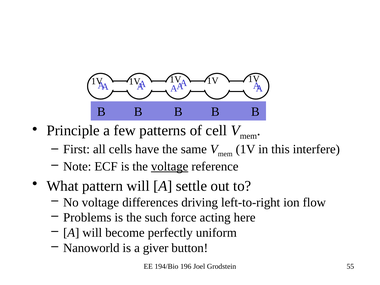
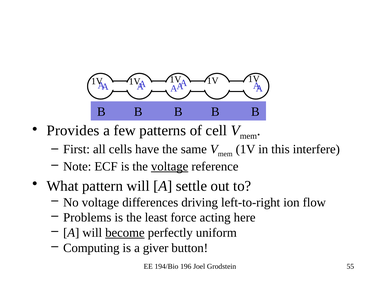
Principle: Principle -> Provides
such: such -> least
become underline: none -> present
Nanoworld: Nanoworld -> Computing
